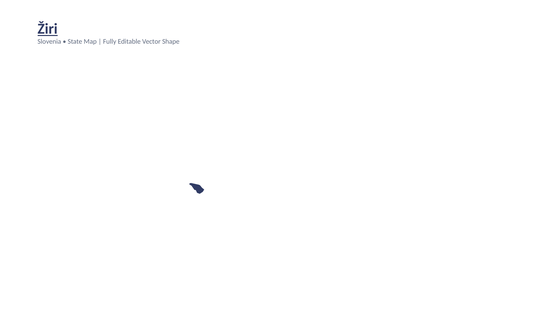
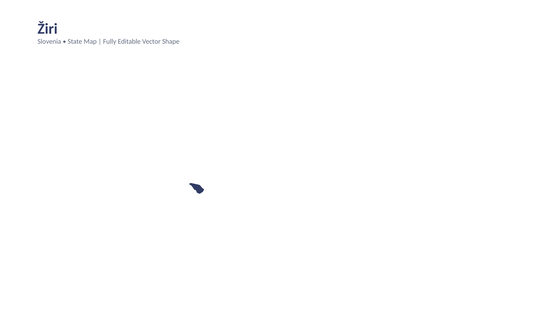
Žiri underline: present -> none
